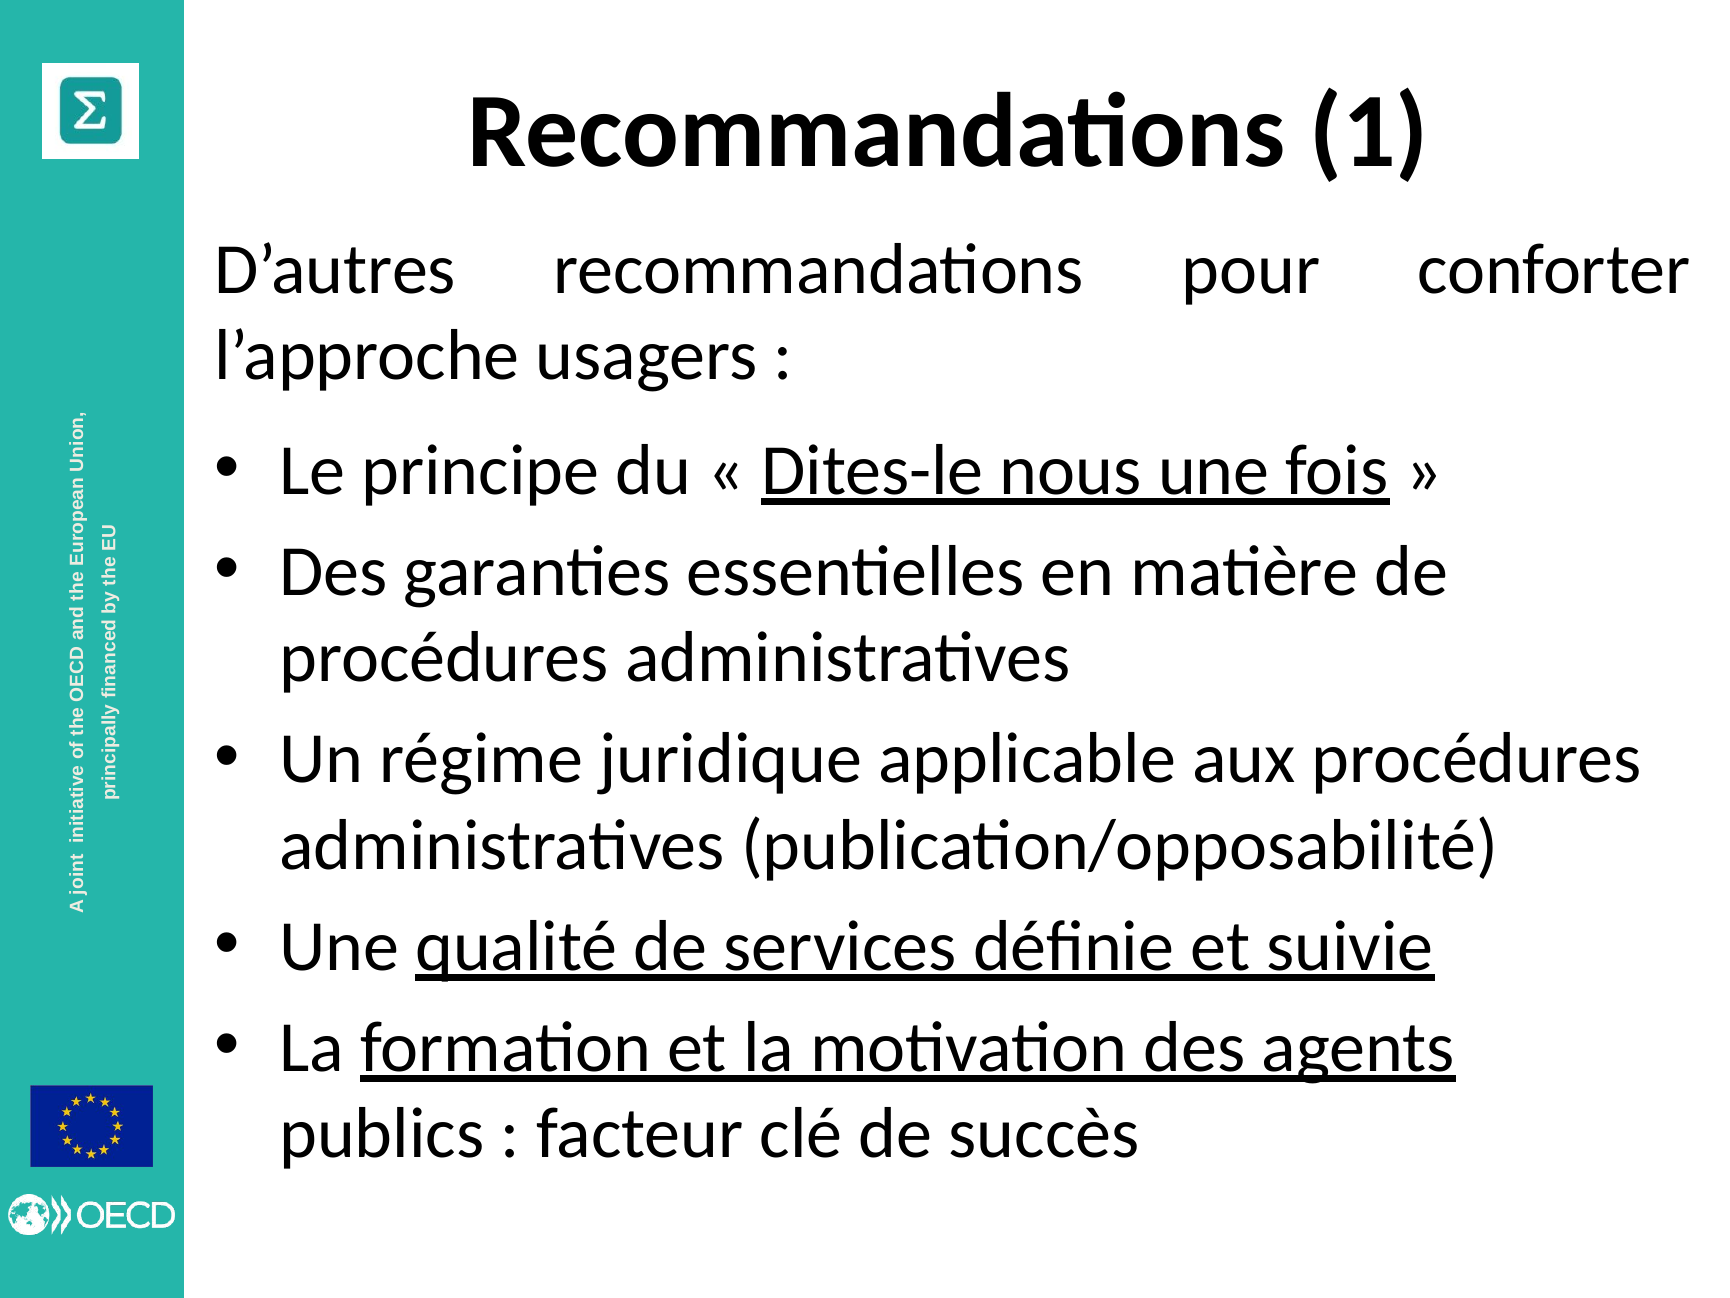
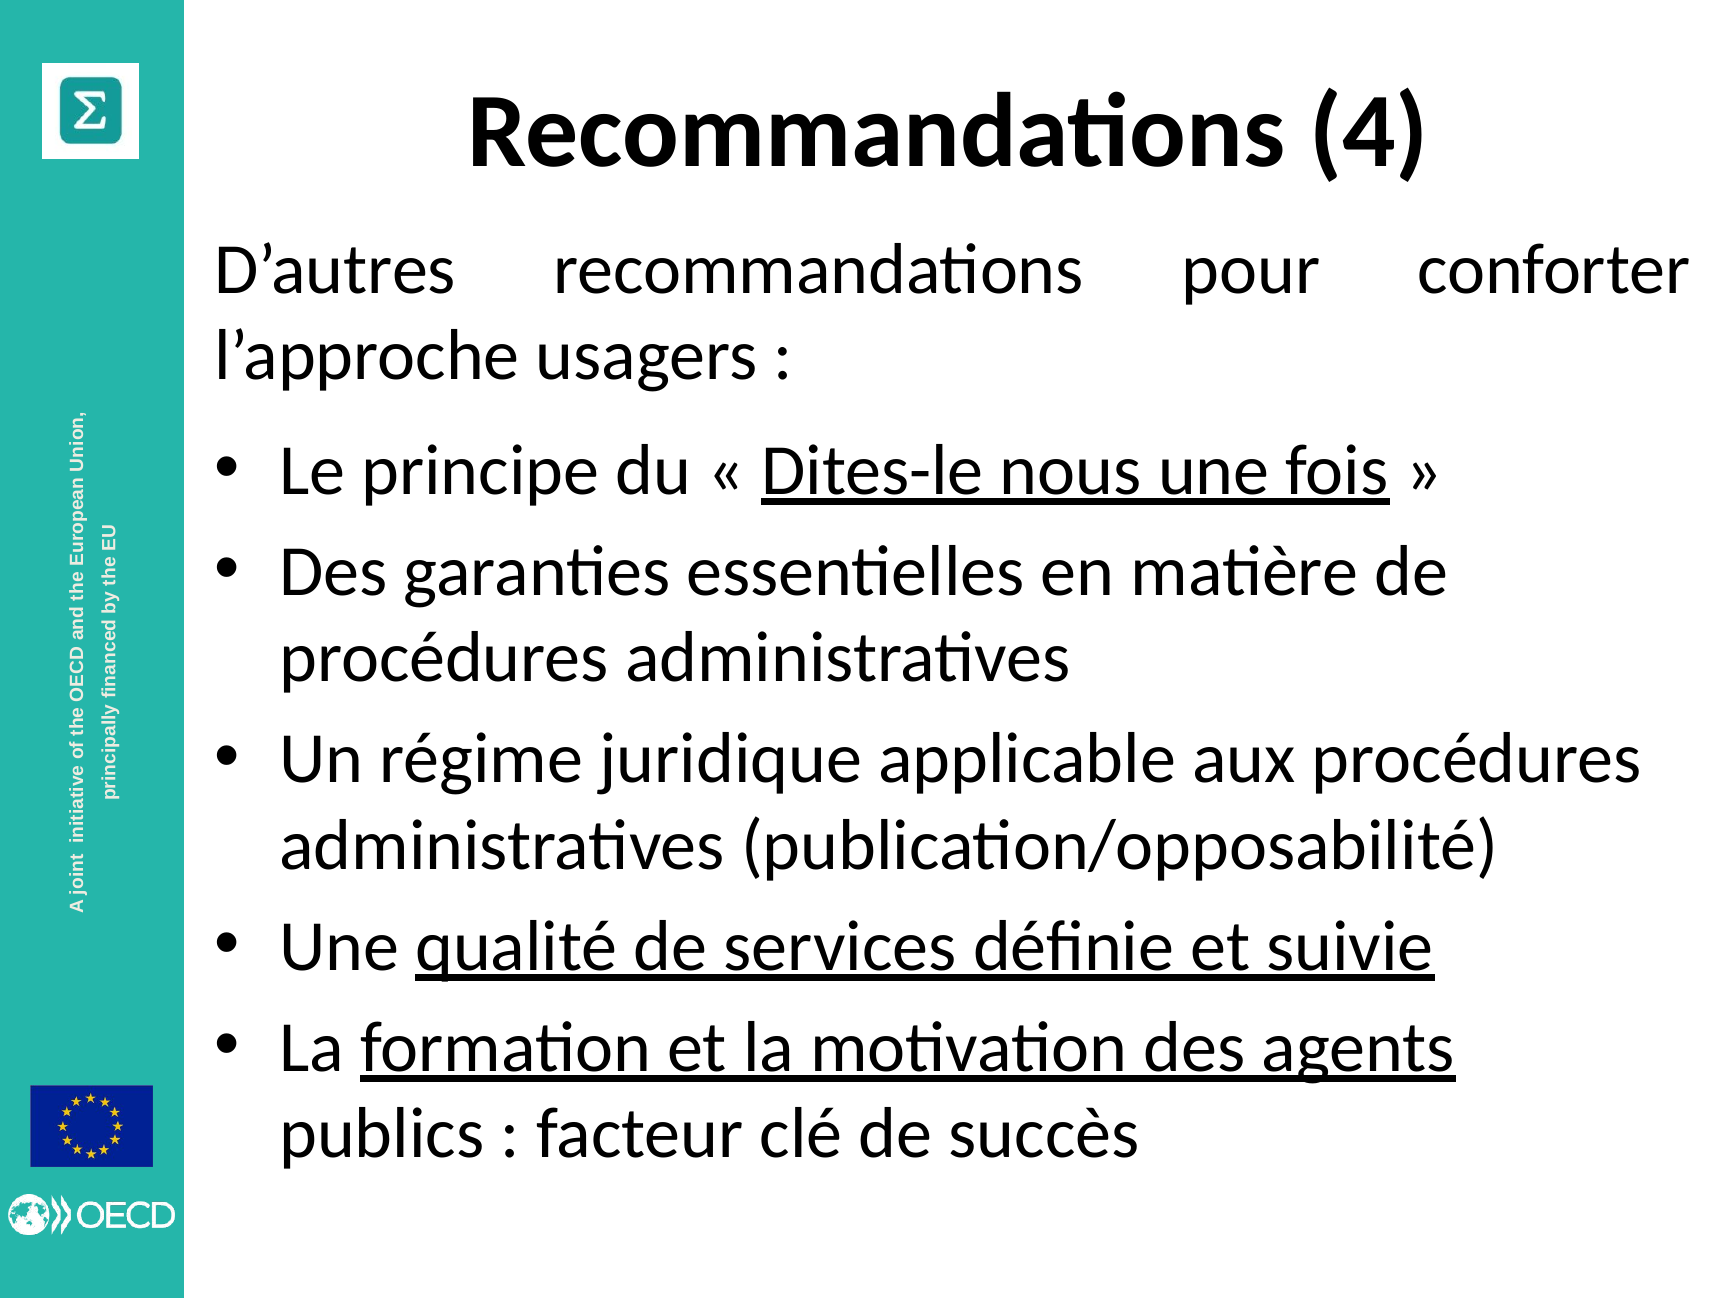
1: 1 -> 4
